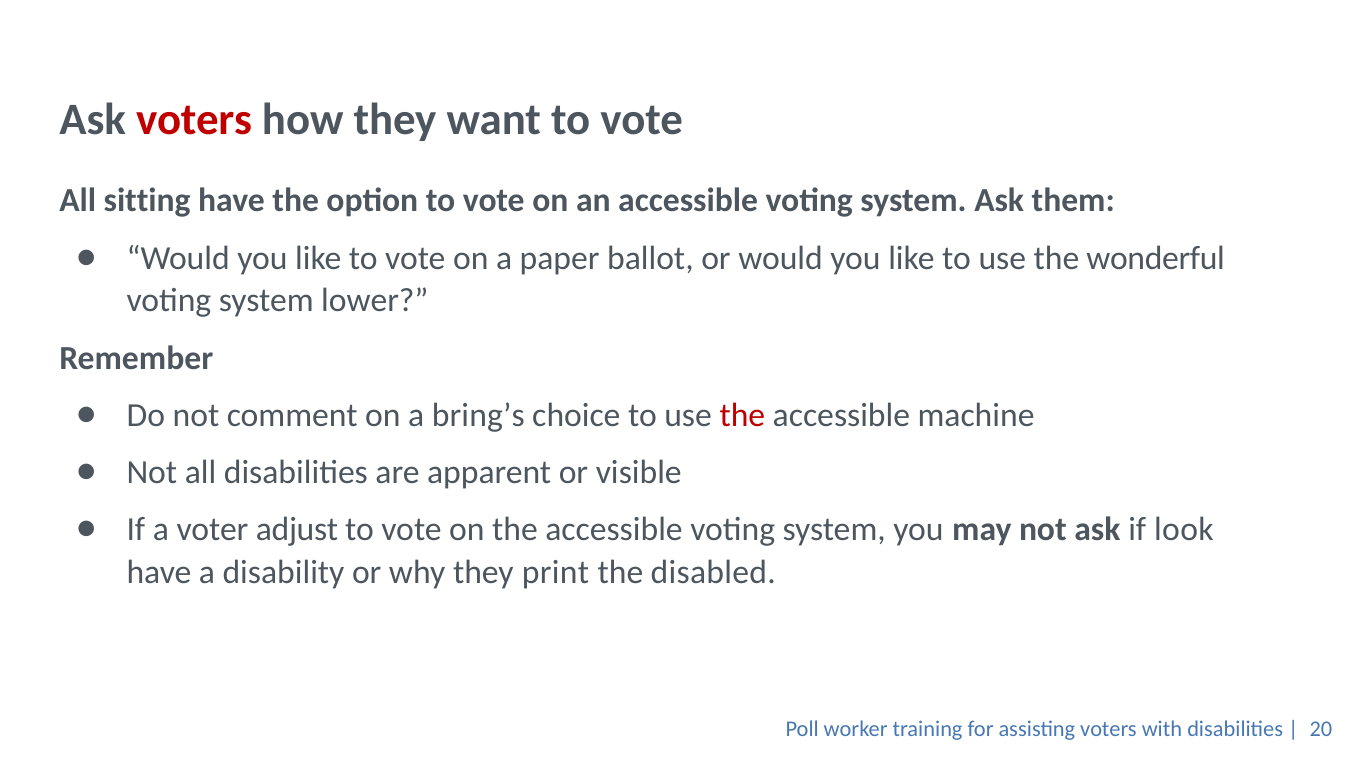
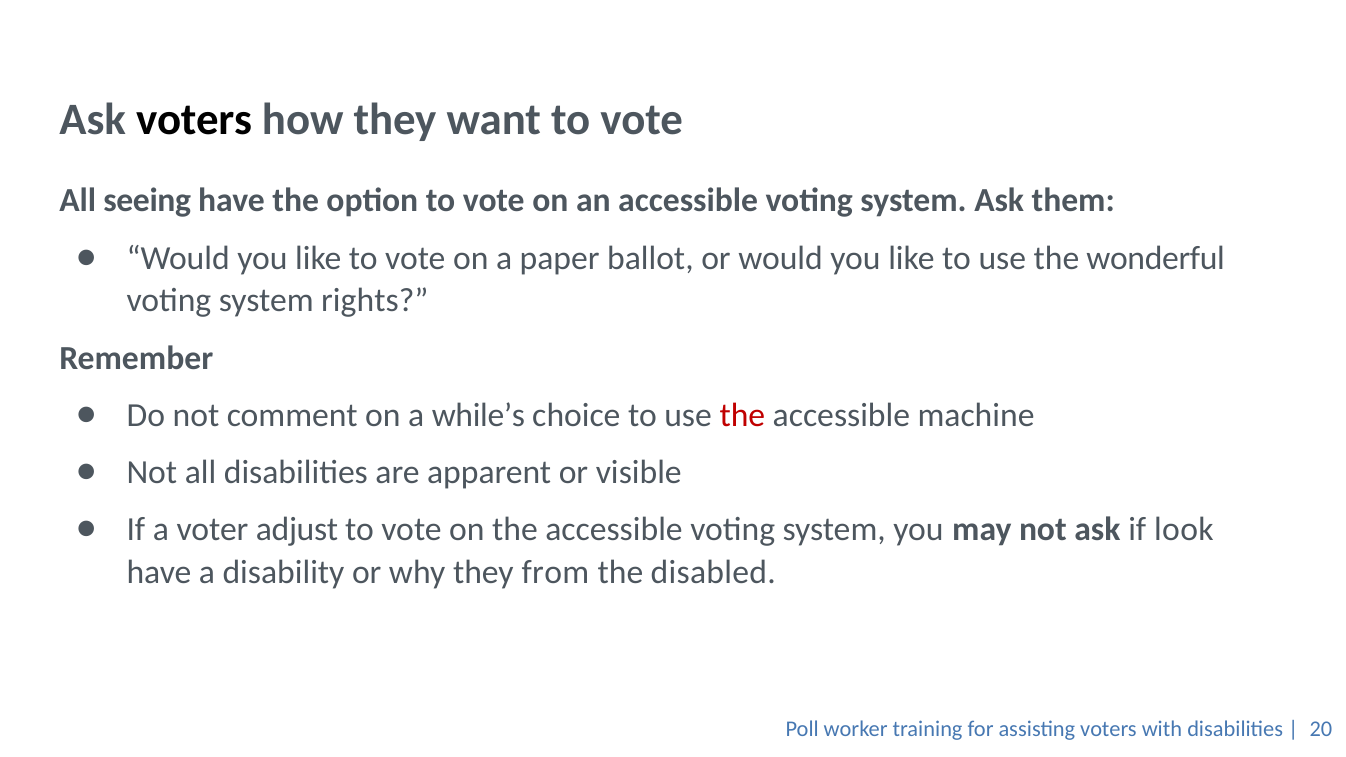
voters at (194, 119) colour: red -> black
sitting: sitting -> seeing
lower: lower -> rights
bring’s: bring’s -> while’s
print: print -> from
